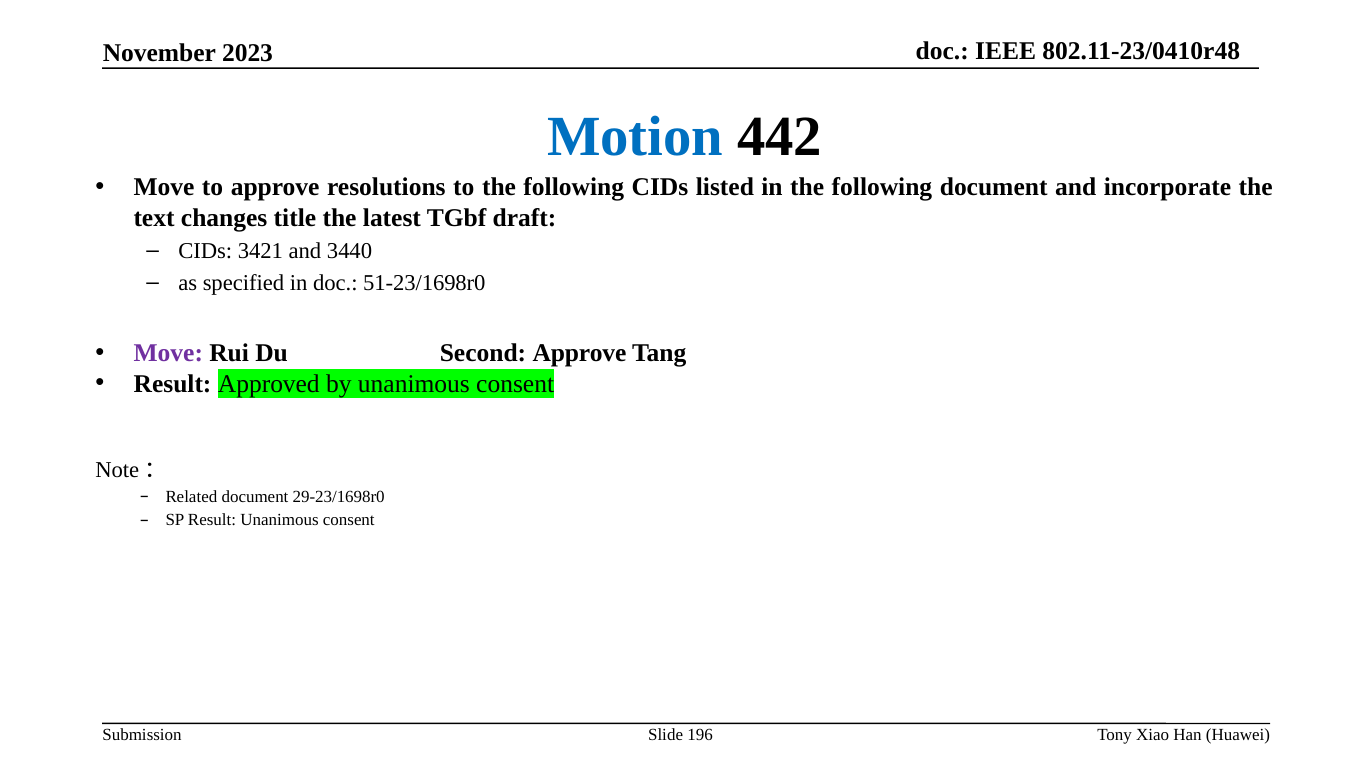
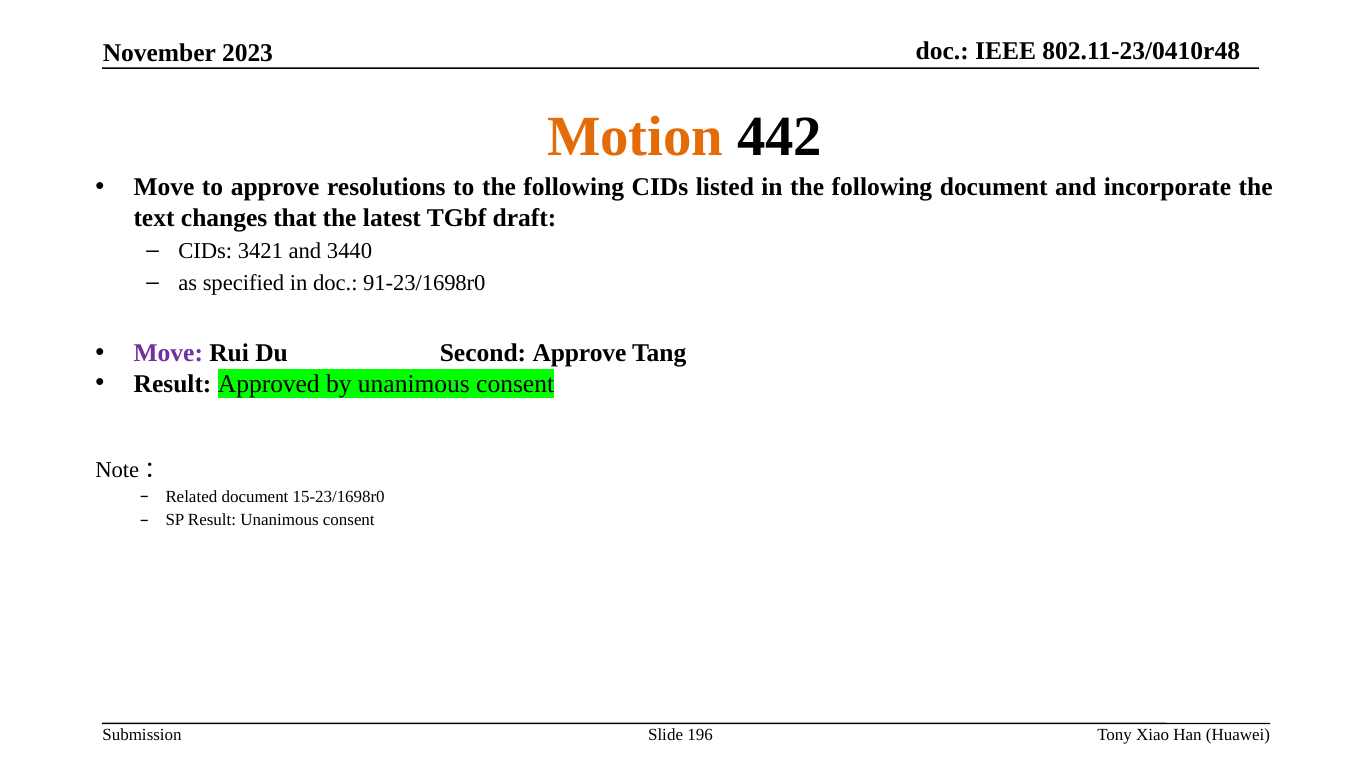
Motion colour: blue -> orange
title: title -> that
51-23/1698r0: 51-23/1698r0 -> 91-23/1698r0
29-23/1698r0: 29-23/1698r0 -> 15-23/1698r0
